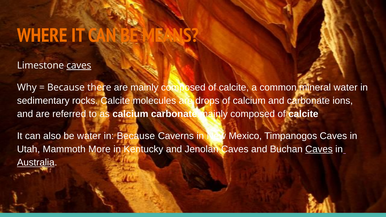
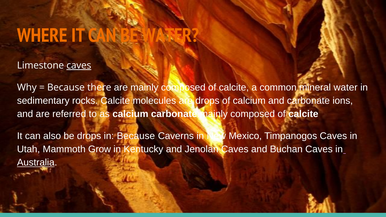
BE MEANS: MEANS -> WATER
be water: water -> drops
More: More -> Grow
Caves at (319, 149) underline: present -> none
